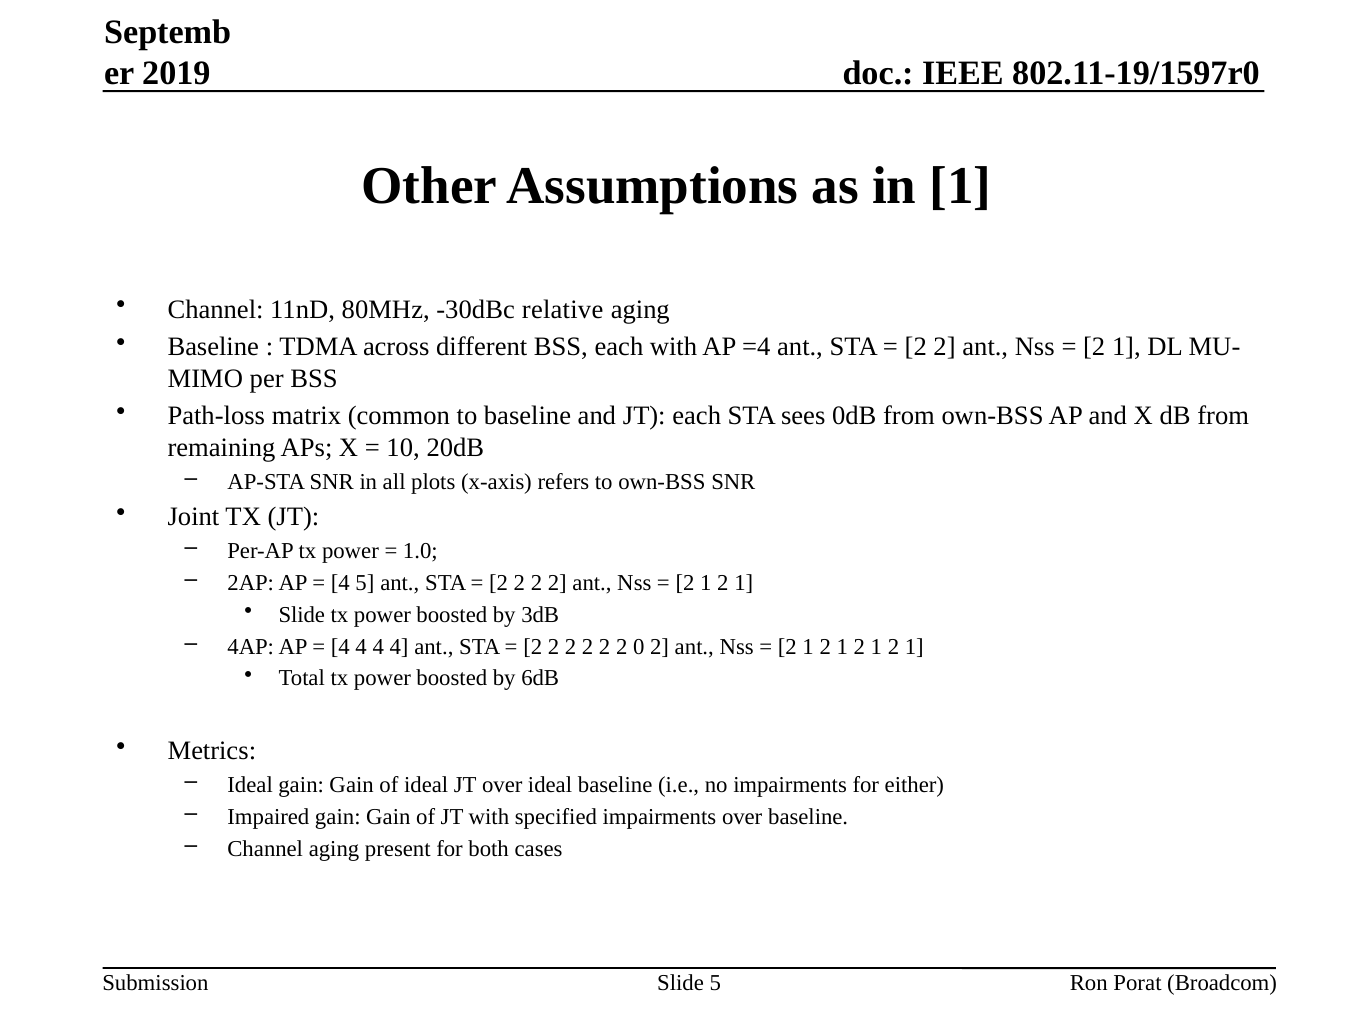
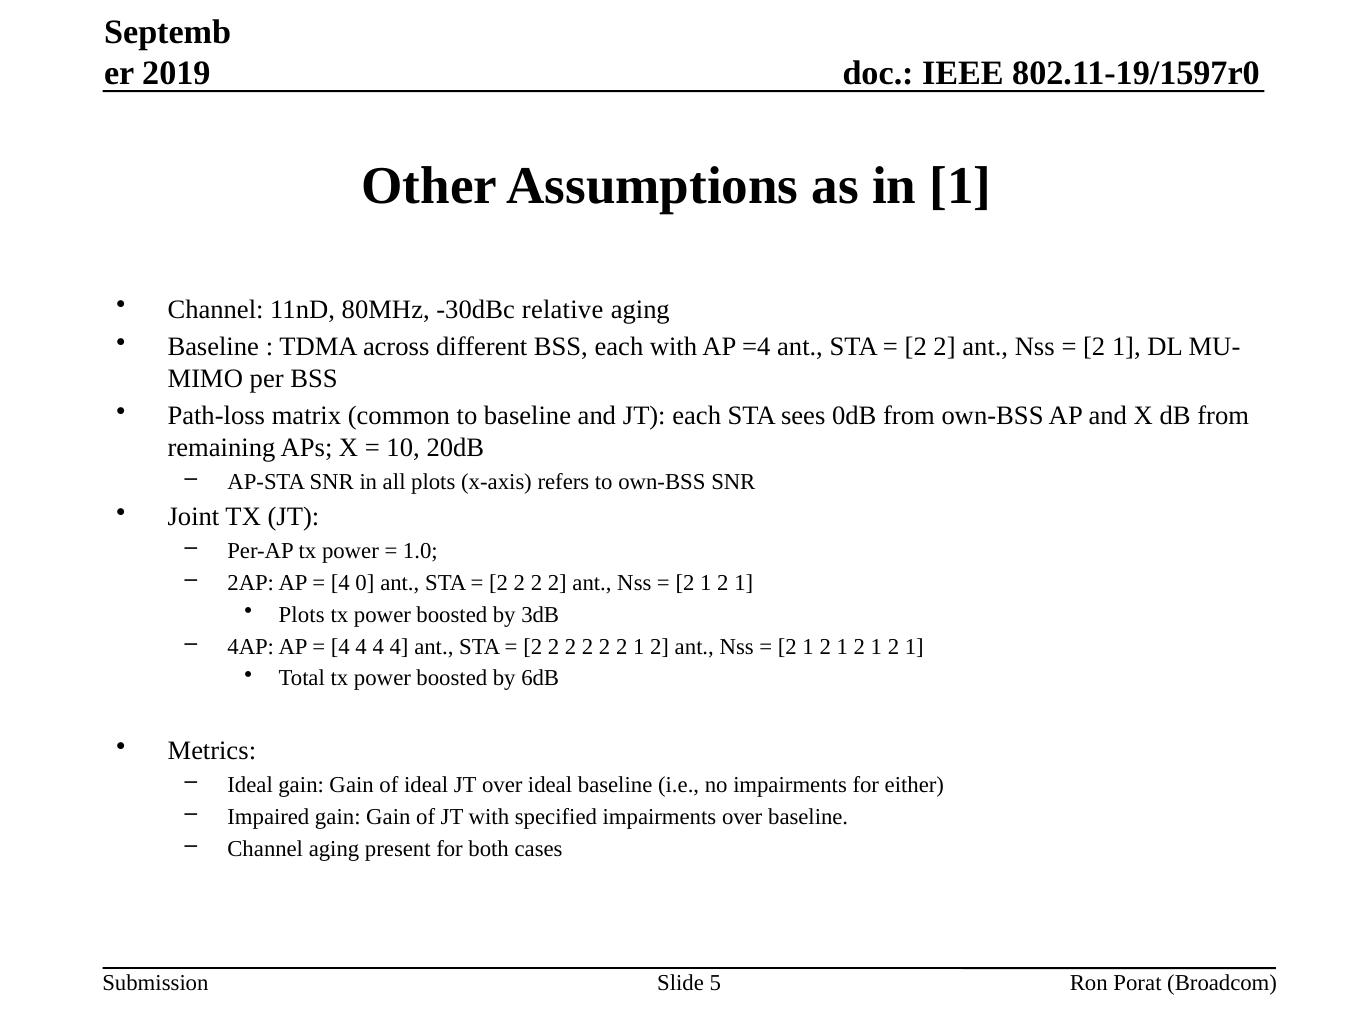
4 5: 5 -> 0
Slide at (302, 615): Slide -> Plots
2 2 0: 0 -> 1
